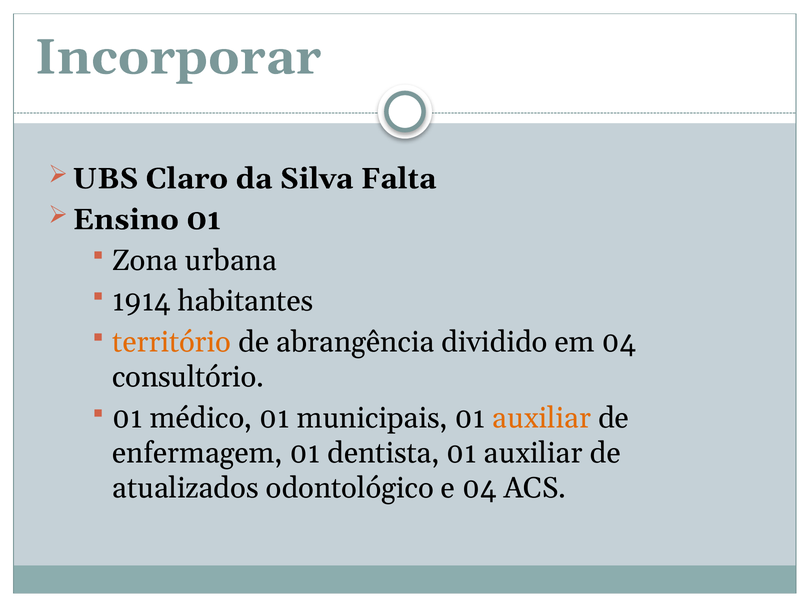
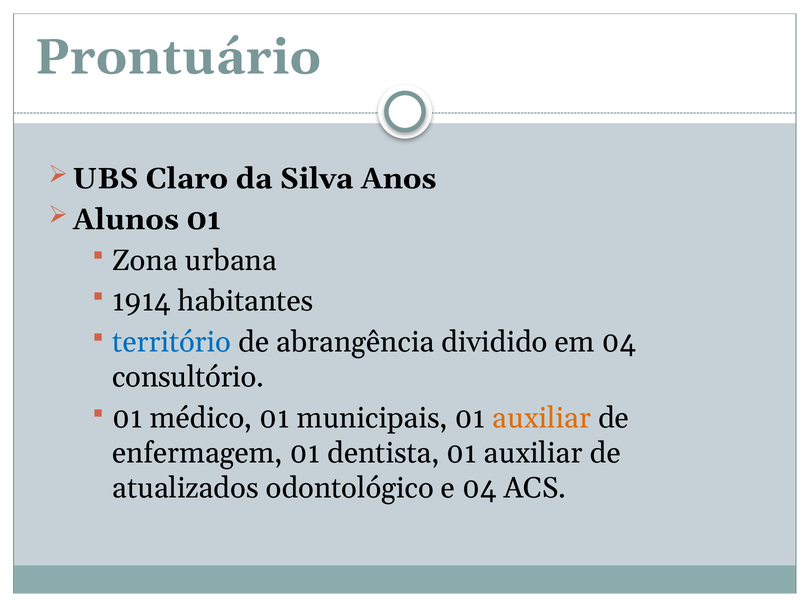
Incorporar: Incorporar -> Prontuário
Falta: Falta -> Anos
Ensino: Ensino -> Alunos
território colour: orange -> blue
